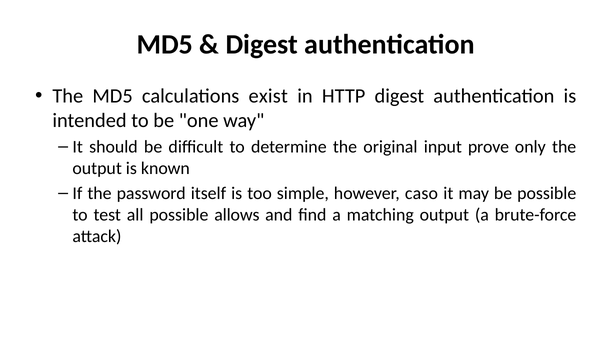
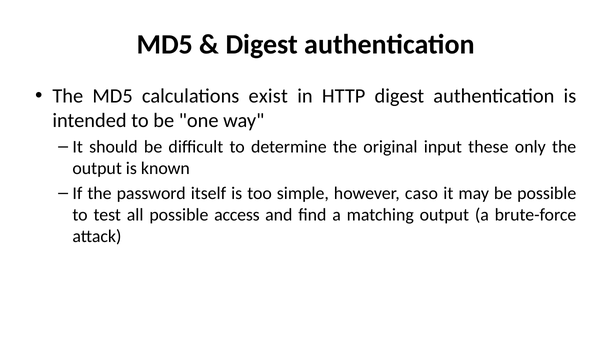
prove: prove -> these
allows: allows -> access
